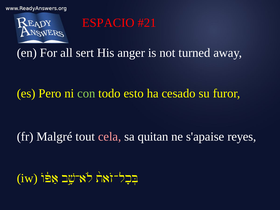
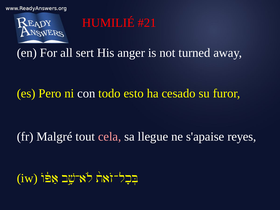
ESPACIO: ESPACIO -> HUMILIÉ
con colour: light green -> white
quitan: quitan -> llegue
